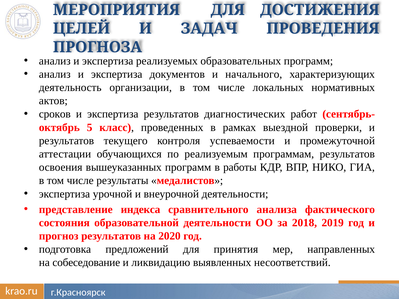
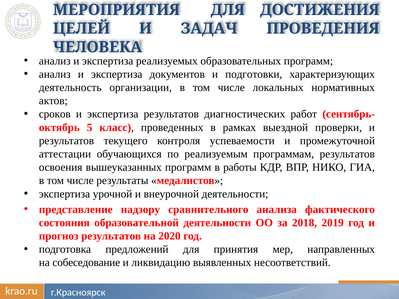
ПРОГНОЗА: ПРОГНОЗА -> ЧЕЛОВЕКА
начального: начального -> подготовки
индекса: индекса -> надзору
